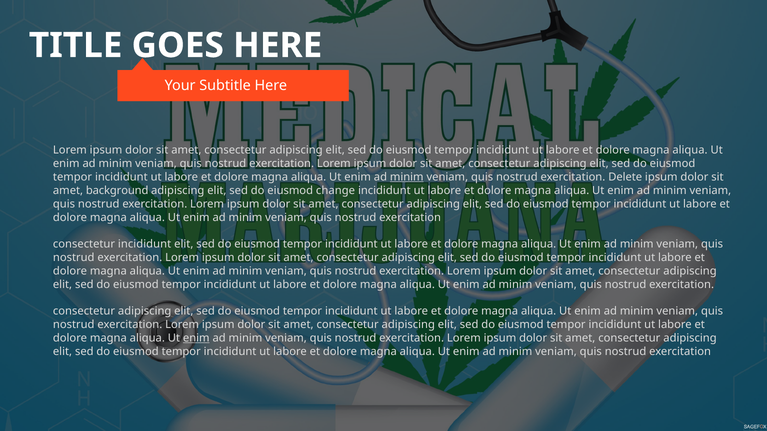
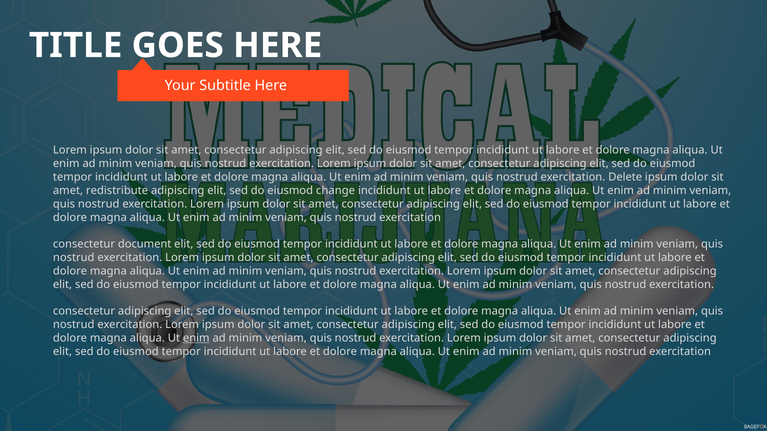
minim at (407, 177) underline: present -> none
background: background -> redistribute
consectetur incididunt: incididunt -> document
